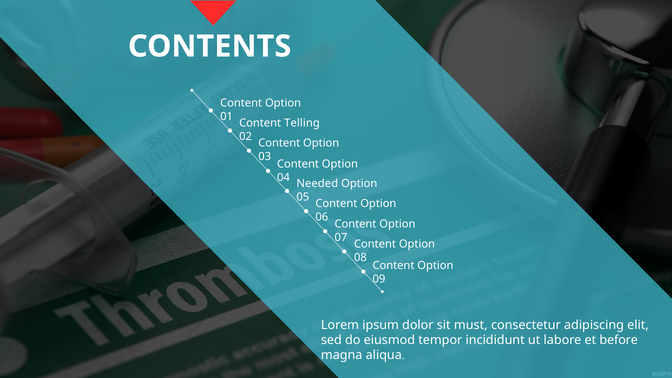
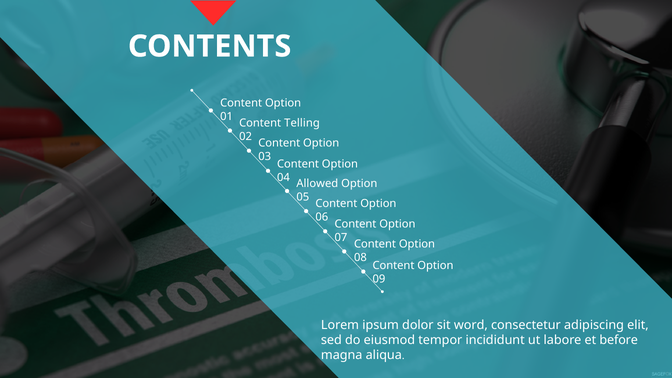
Needed: Needed -> Allowed
must: must -> word
